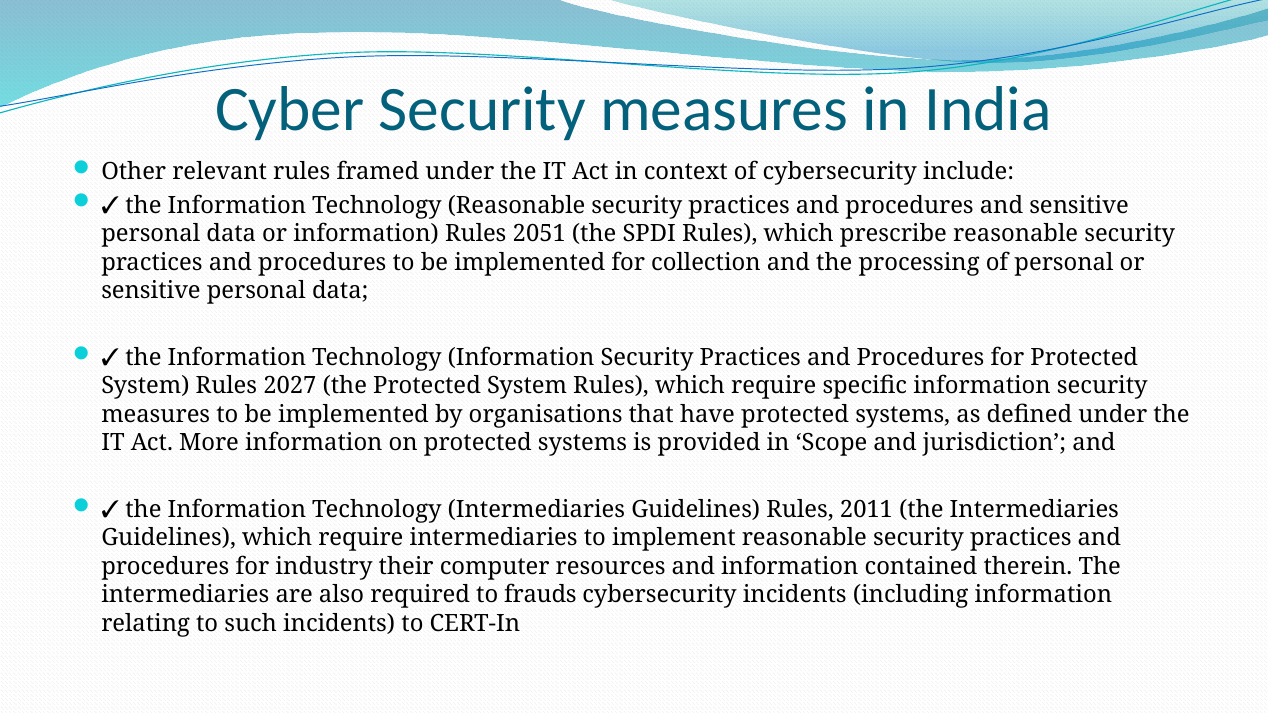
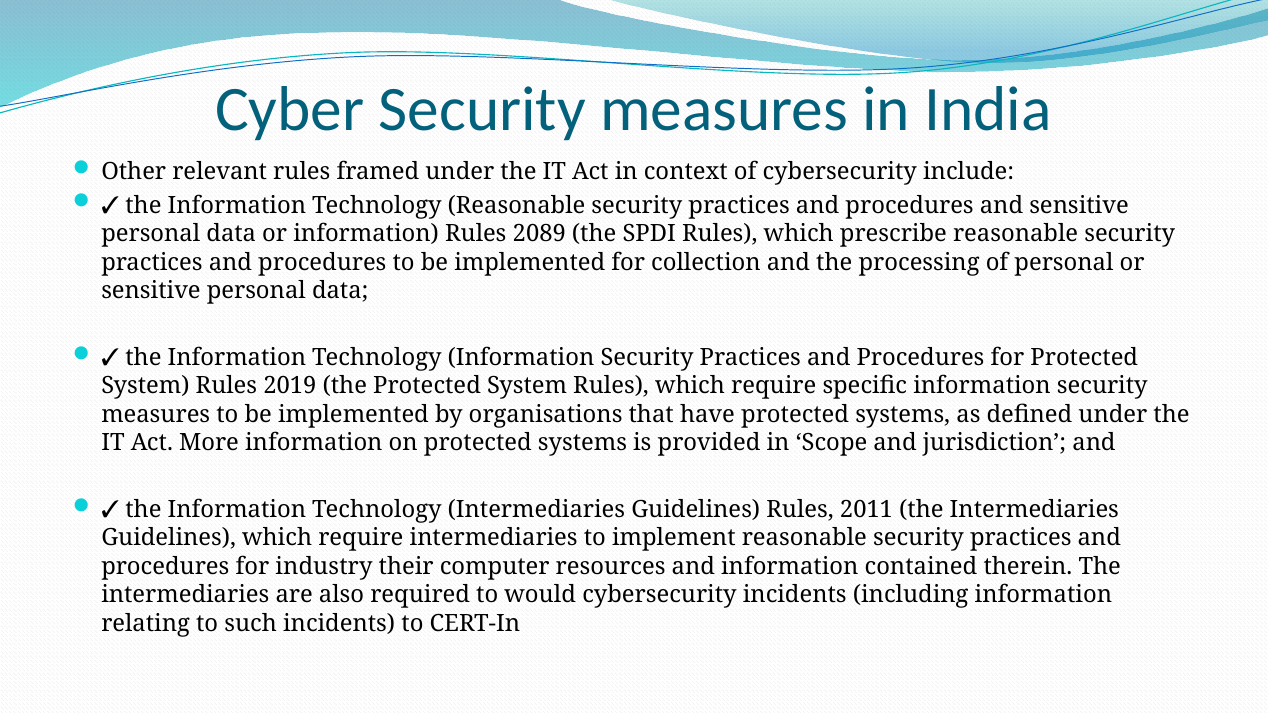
2051: 2051 -> 2089
2027: 2027 -> 2019
frauds: frauds -> would
